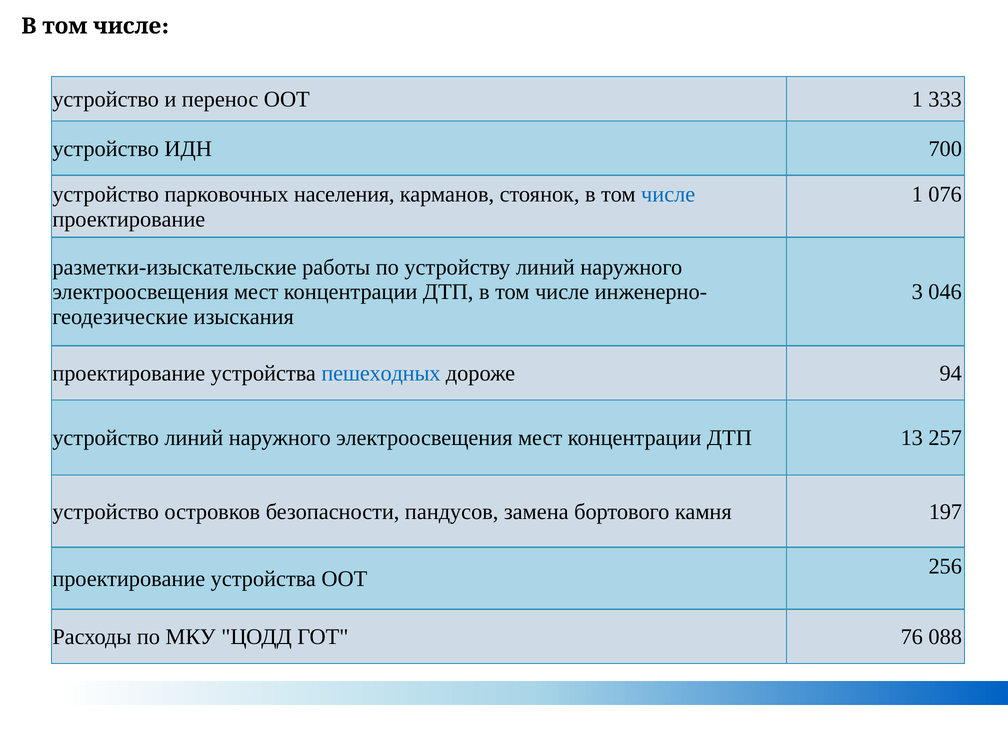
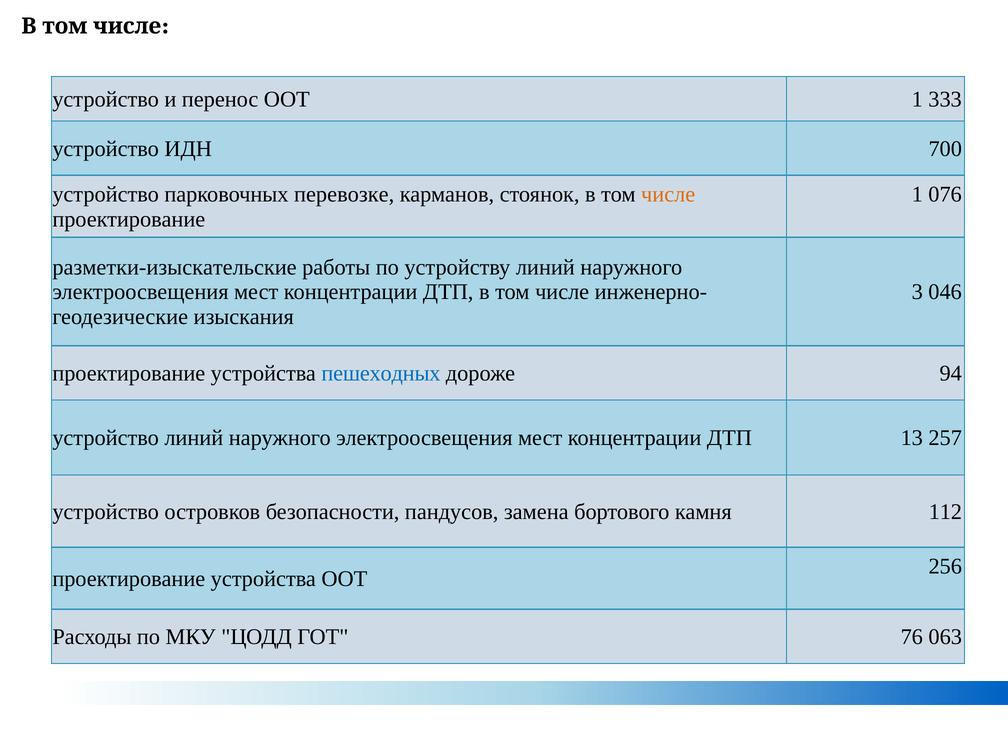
населения: населения -> перевозке
числе at (668, 194) colour: blue -> orange
197: 197 -> 112
088: 088 -> 063
